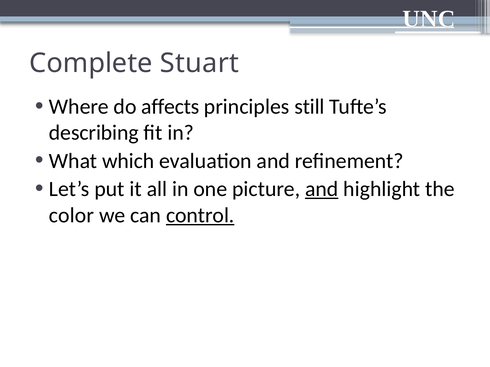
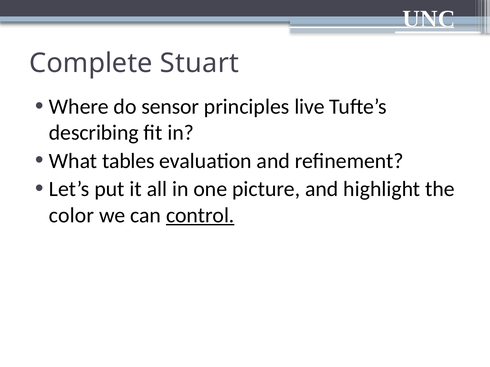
affects: affects -> sensor
still: still -> live
which: which -> tables
and at (322, 189) underline: present -> none
